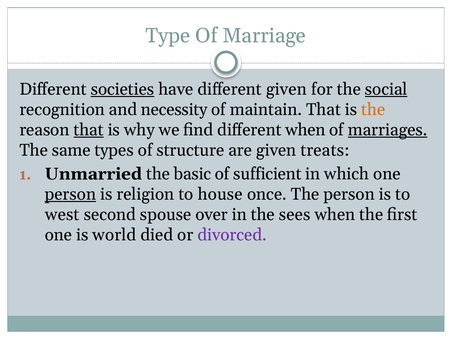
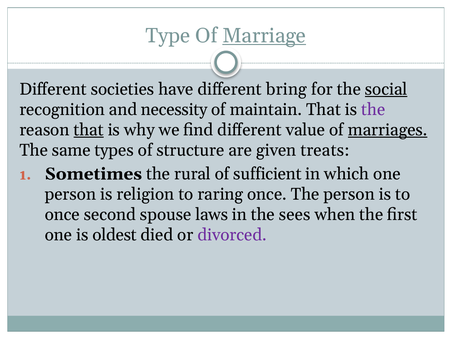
Marriage underline: none -> present
societies underline: present -> none
different given: given -> bring
the at (373, 109) colour: orange -> purple
different when: when -> value
Unmarried: Unmarried -> Sometimes
basic: basic -> rural
person at (70, 194) underline: present -> none
house: house -> raring
west at (62, 215): west -> once
over: over -> laws
world: world -> oldest
